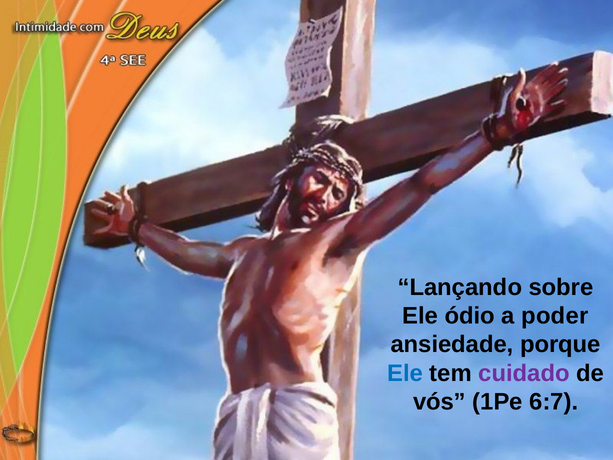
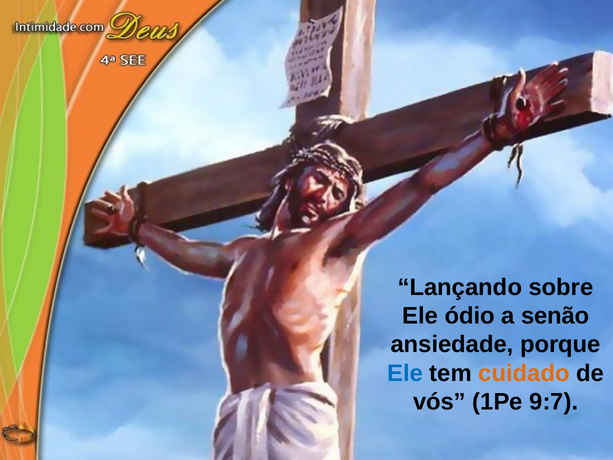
poder: poder -> senão
cuidado colour: purple -> orange
6:7: 6:7 -> 9:7
